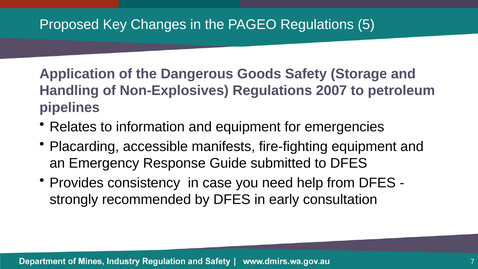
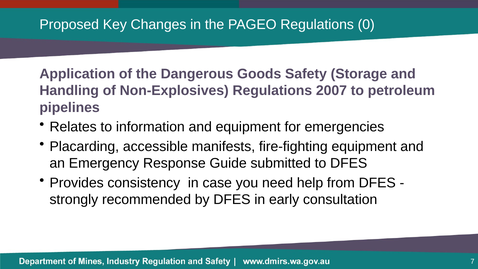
5: 5 -> 0
